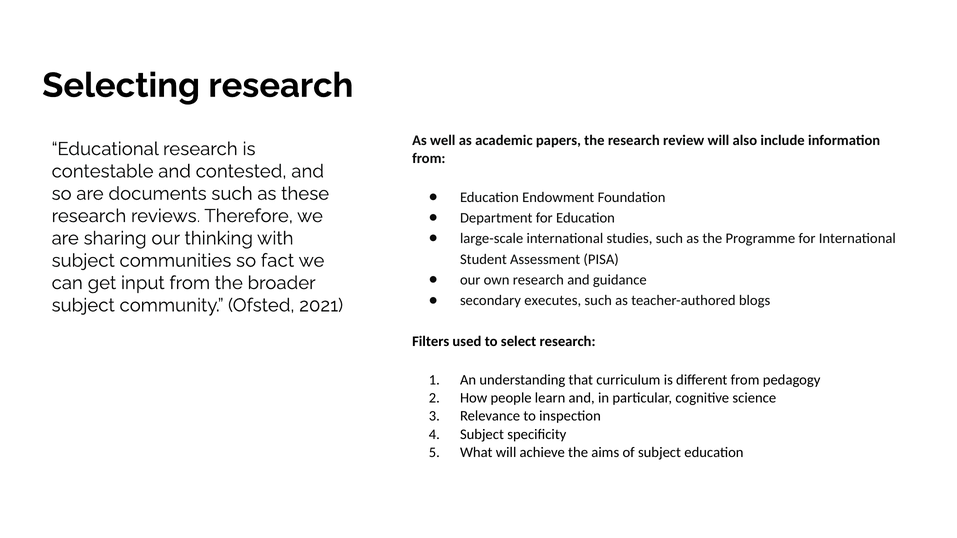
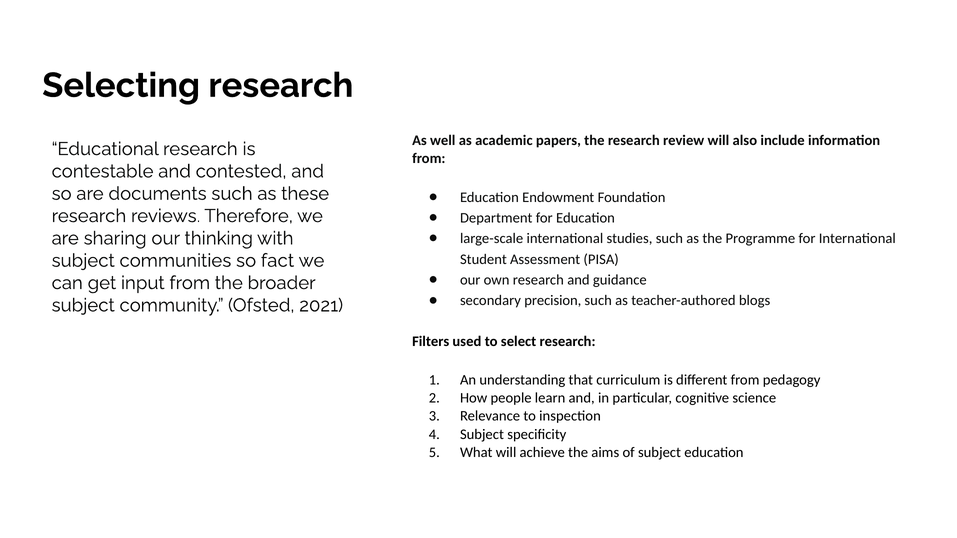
executes: executes -> precision
